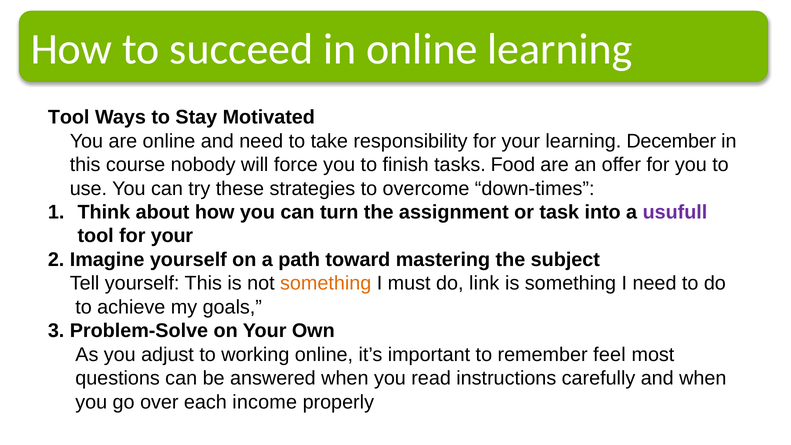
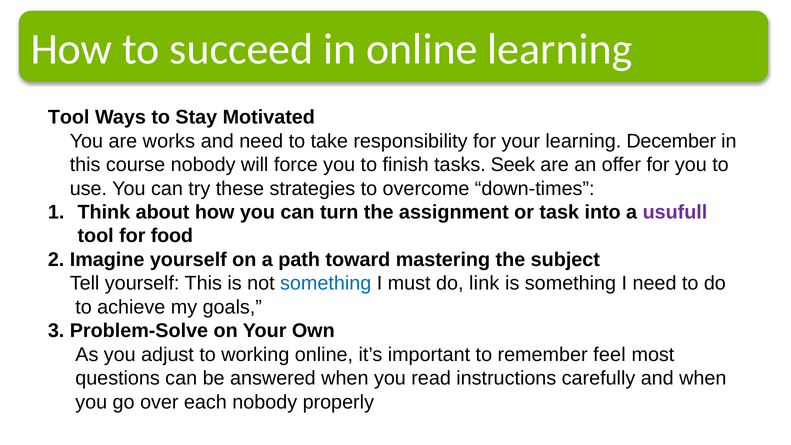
are online: online -> works
Food: Food -> Seek
tool for your: your -> food
something at (326, 283) colour: orange -> blue
each income: income -> nobody
